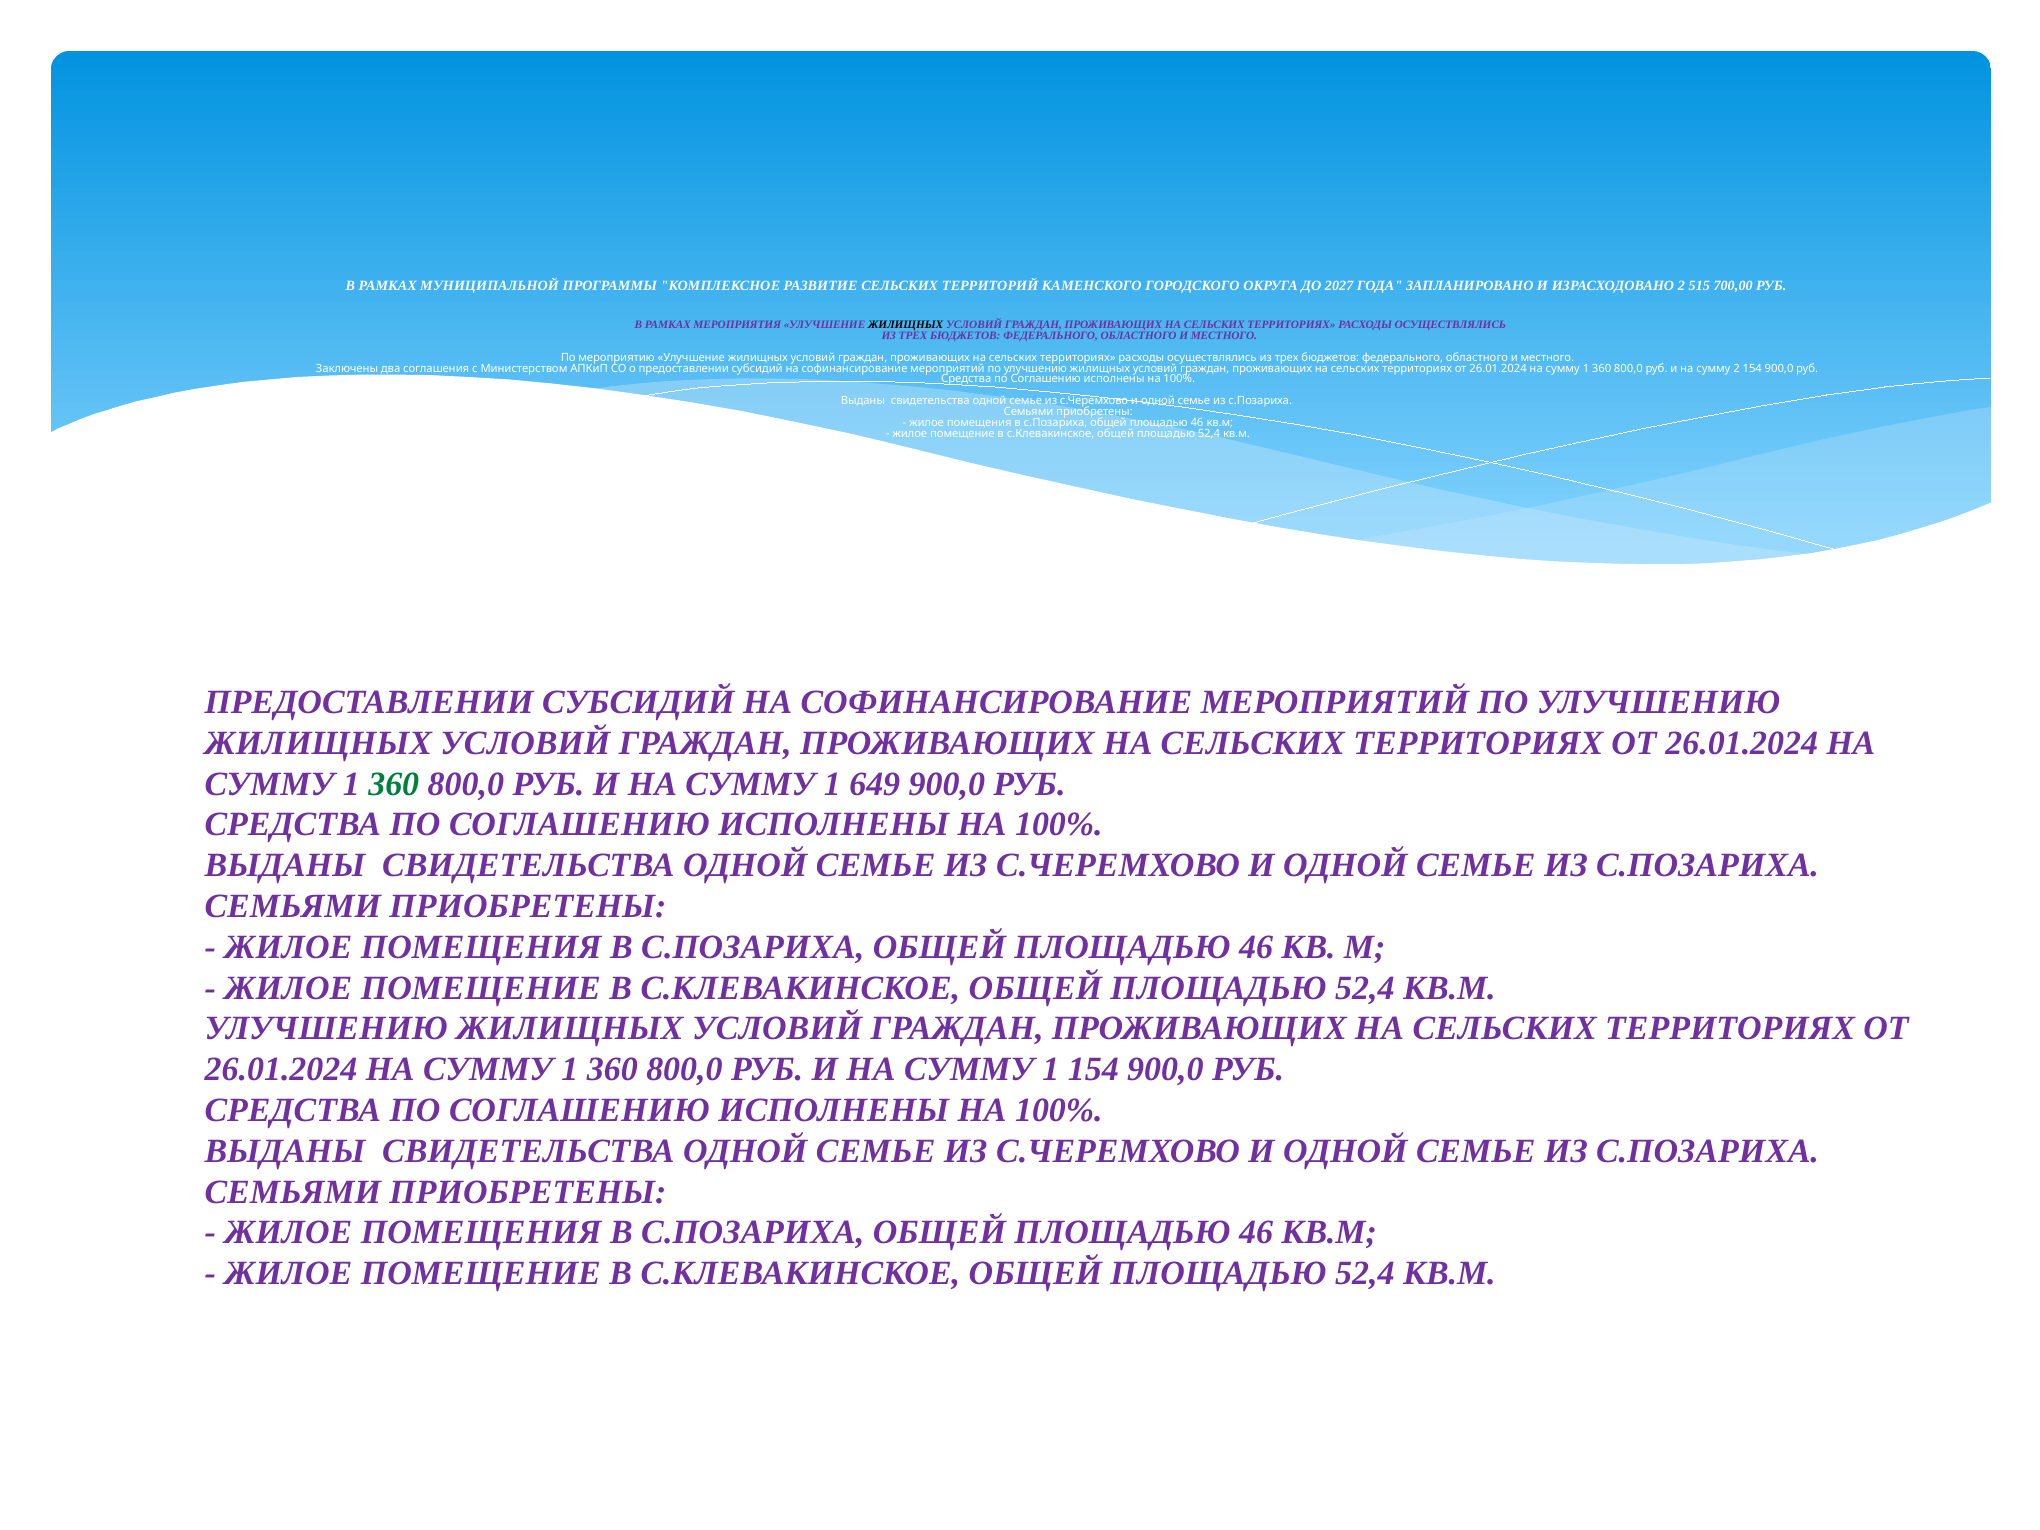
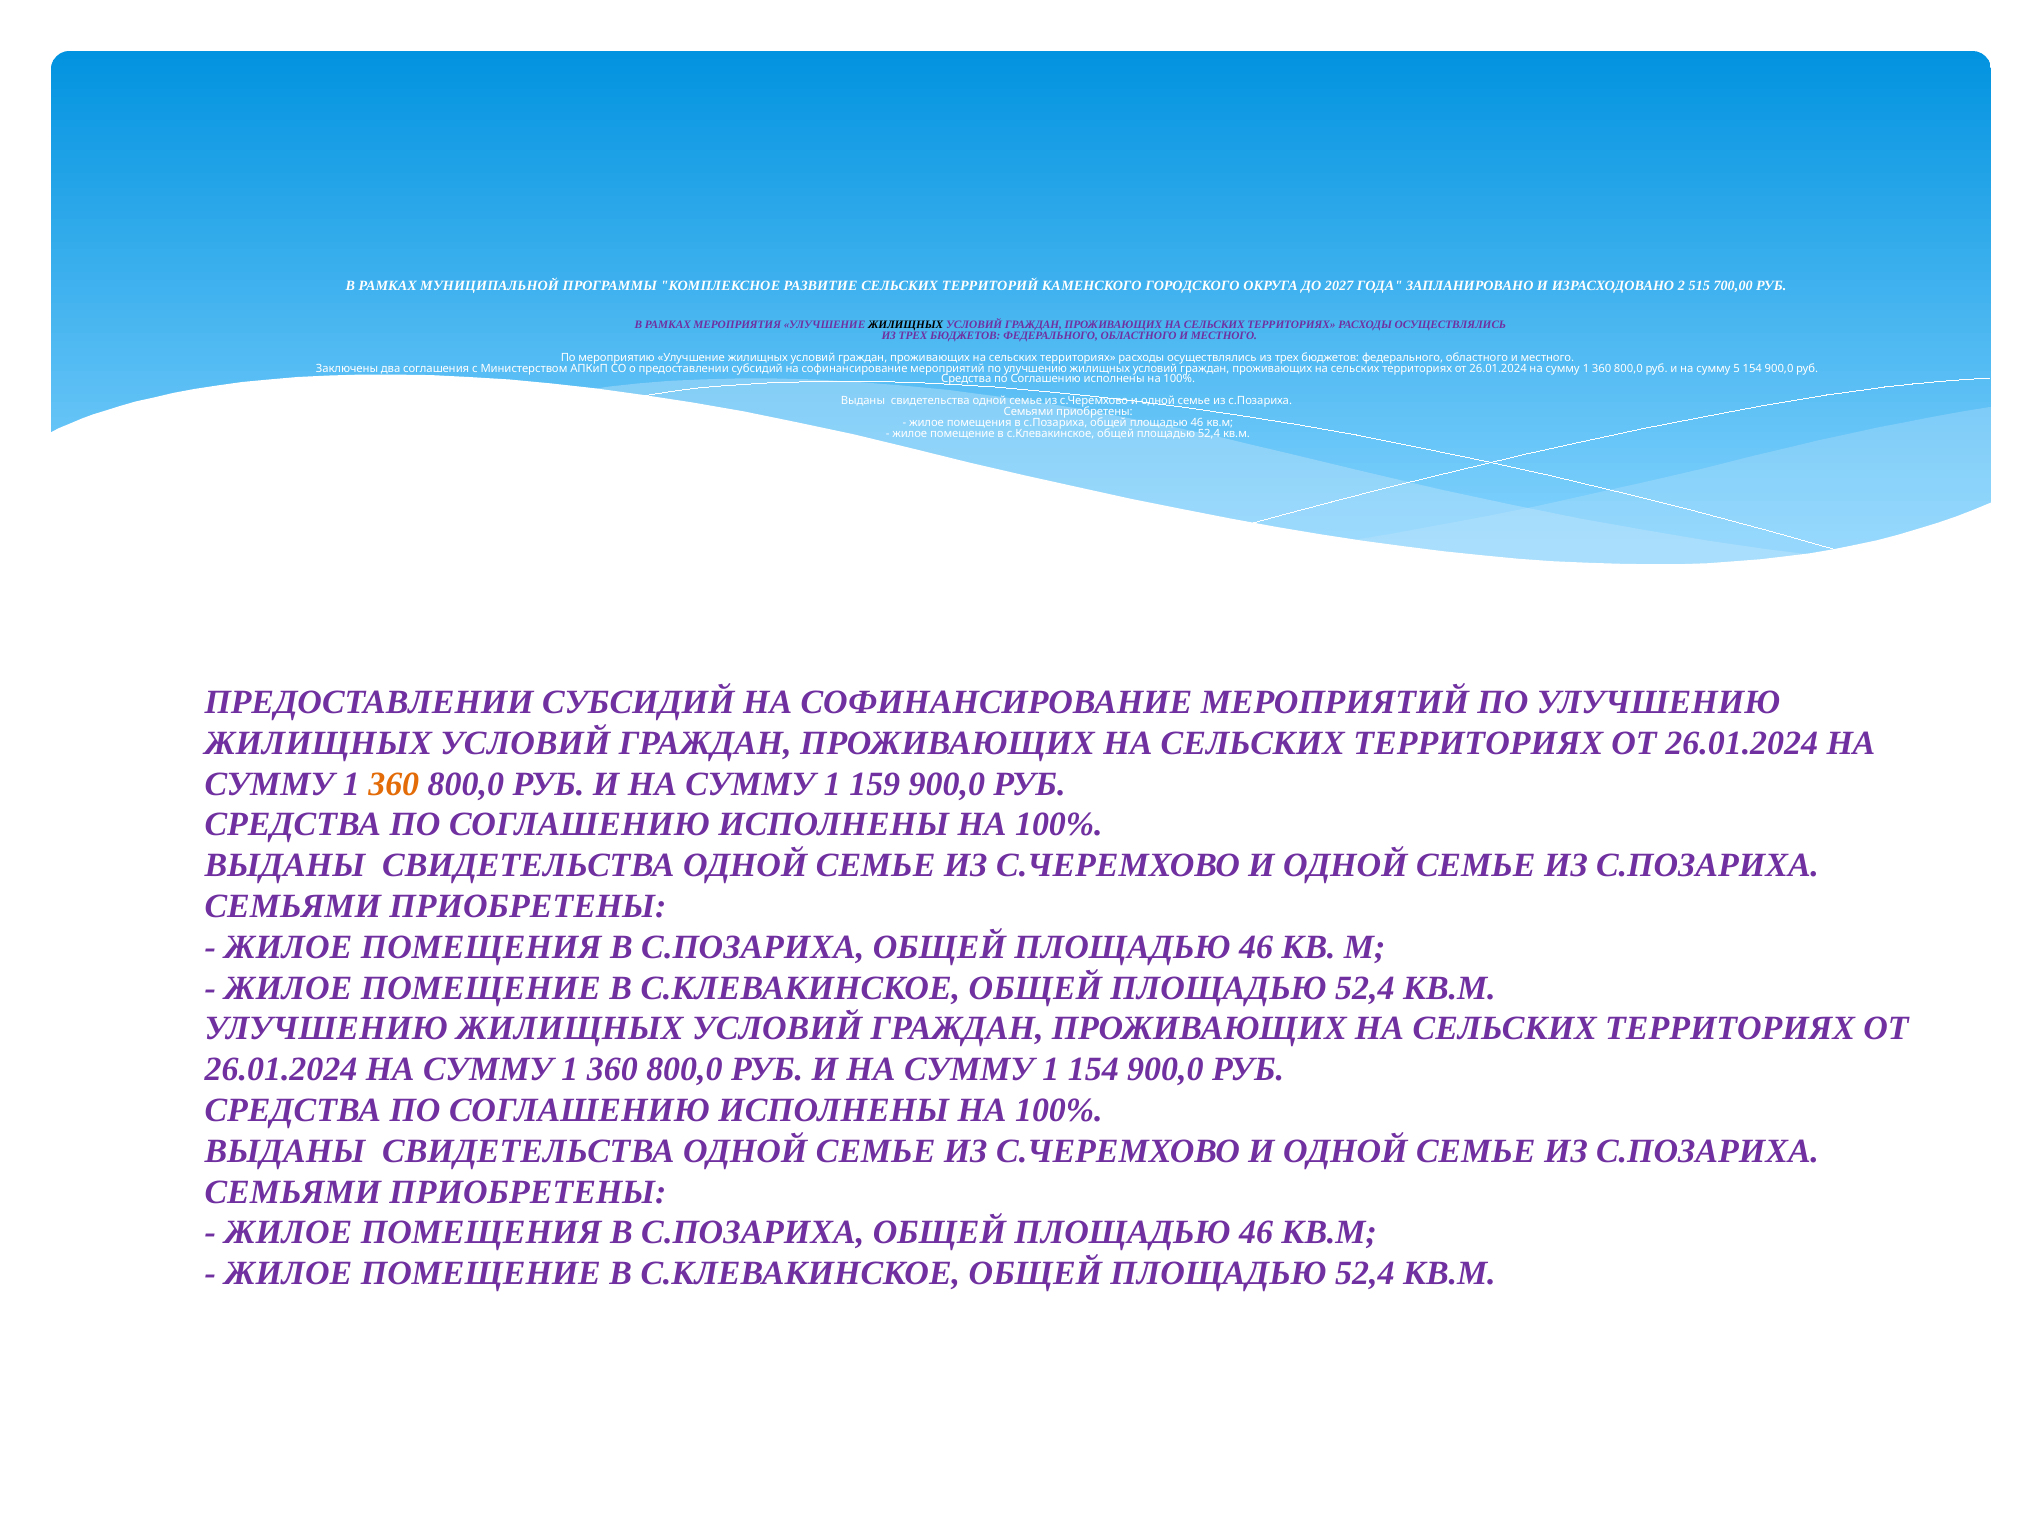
сумму 2: 2 -> 5
360 at (394, 784) colour: green -> orange
649: 649 -> 159
